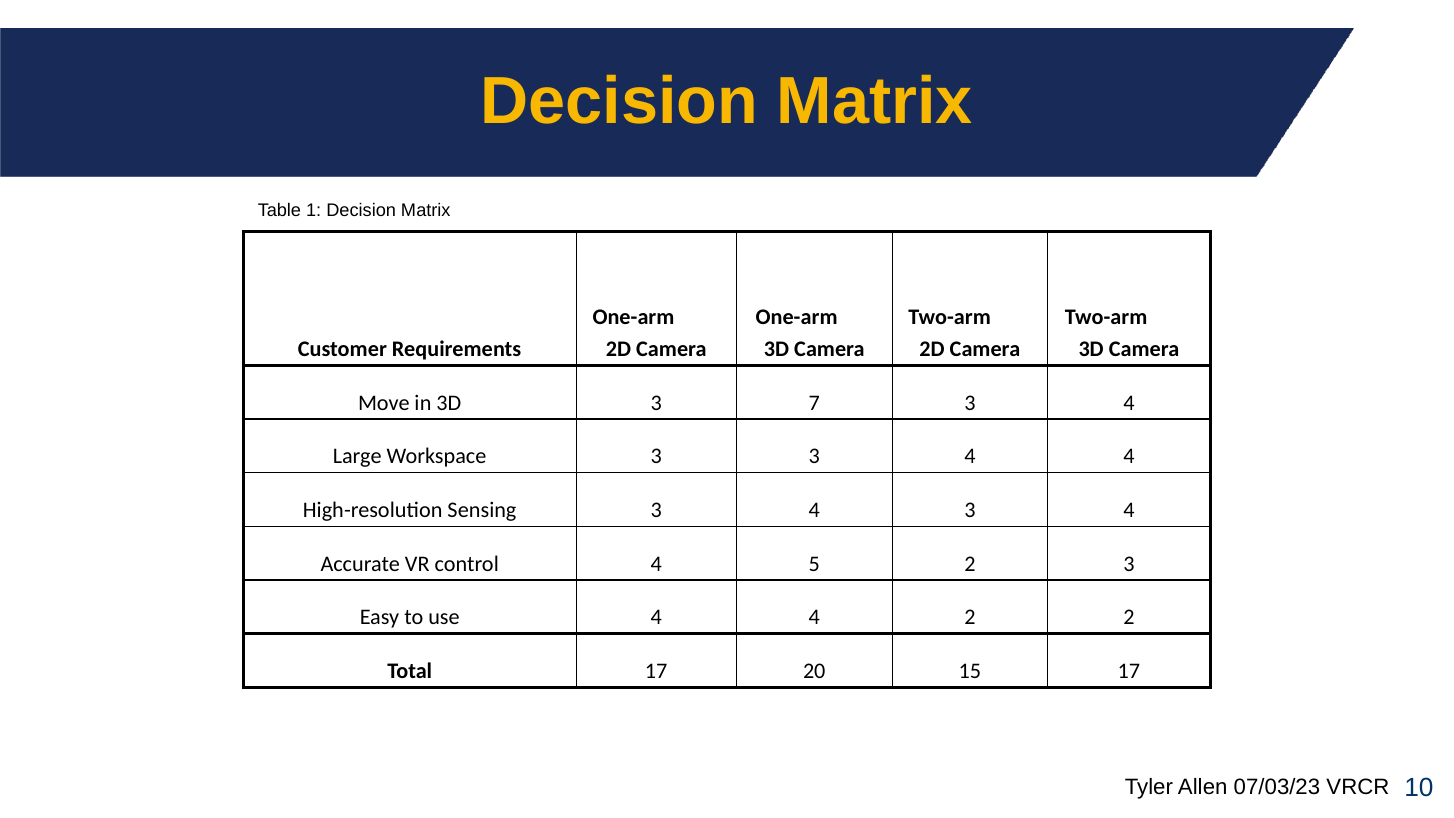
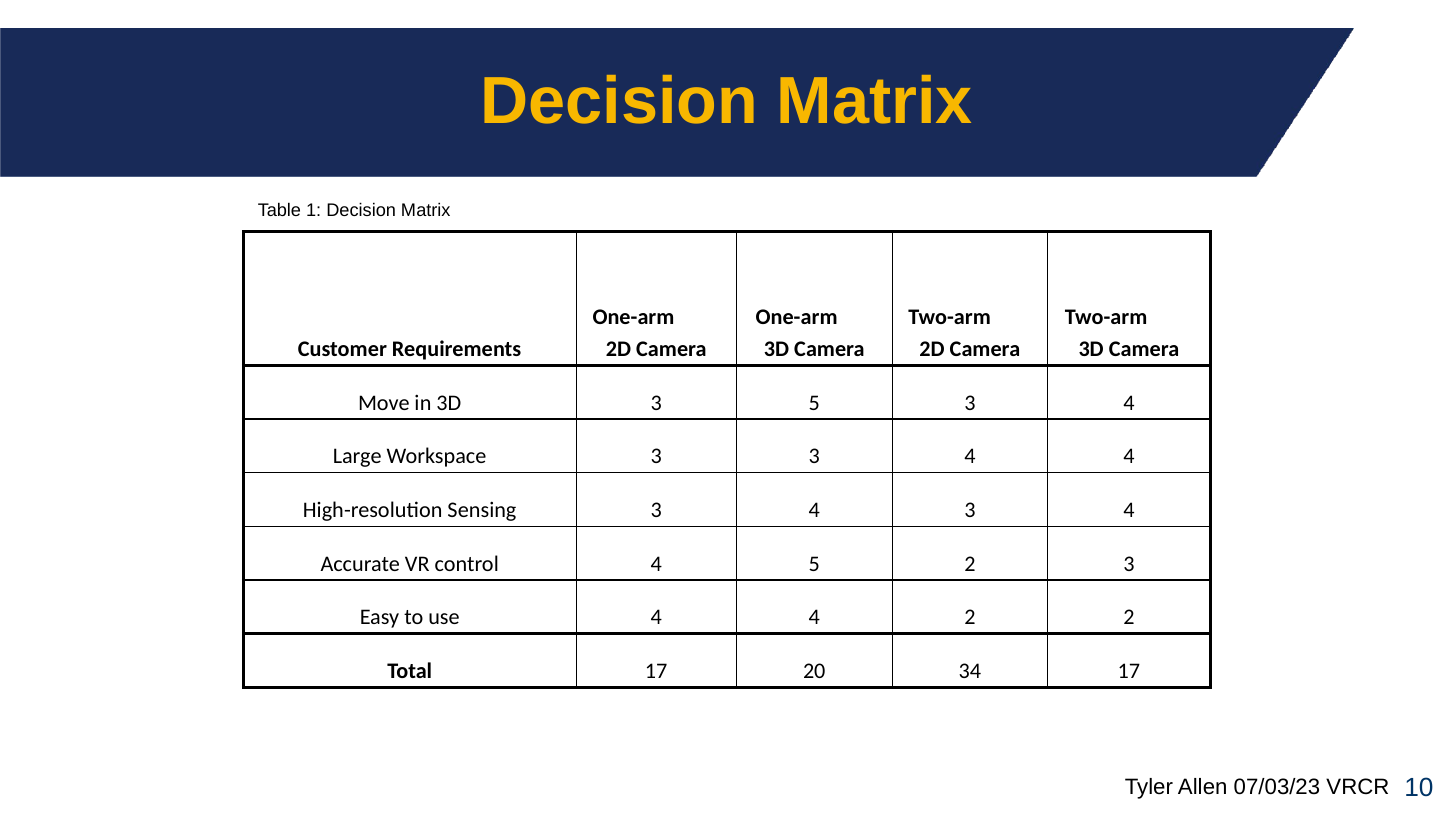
3 7: 7 -> 5
15: 15 -> 34
